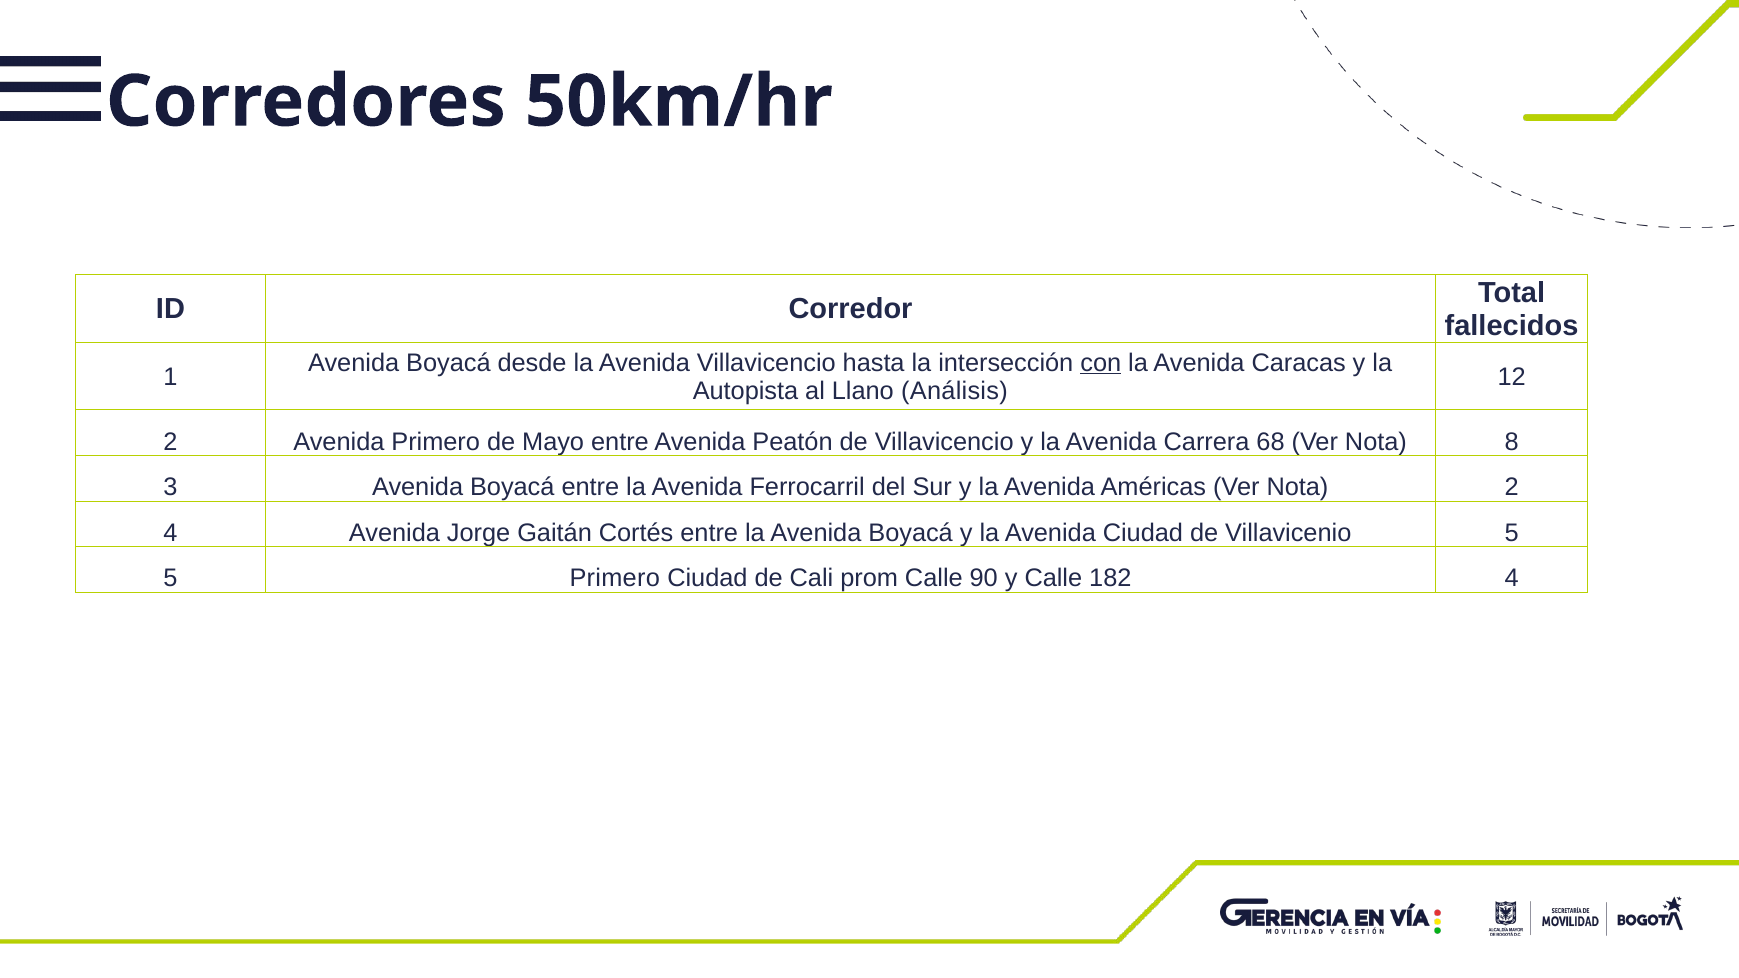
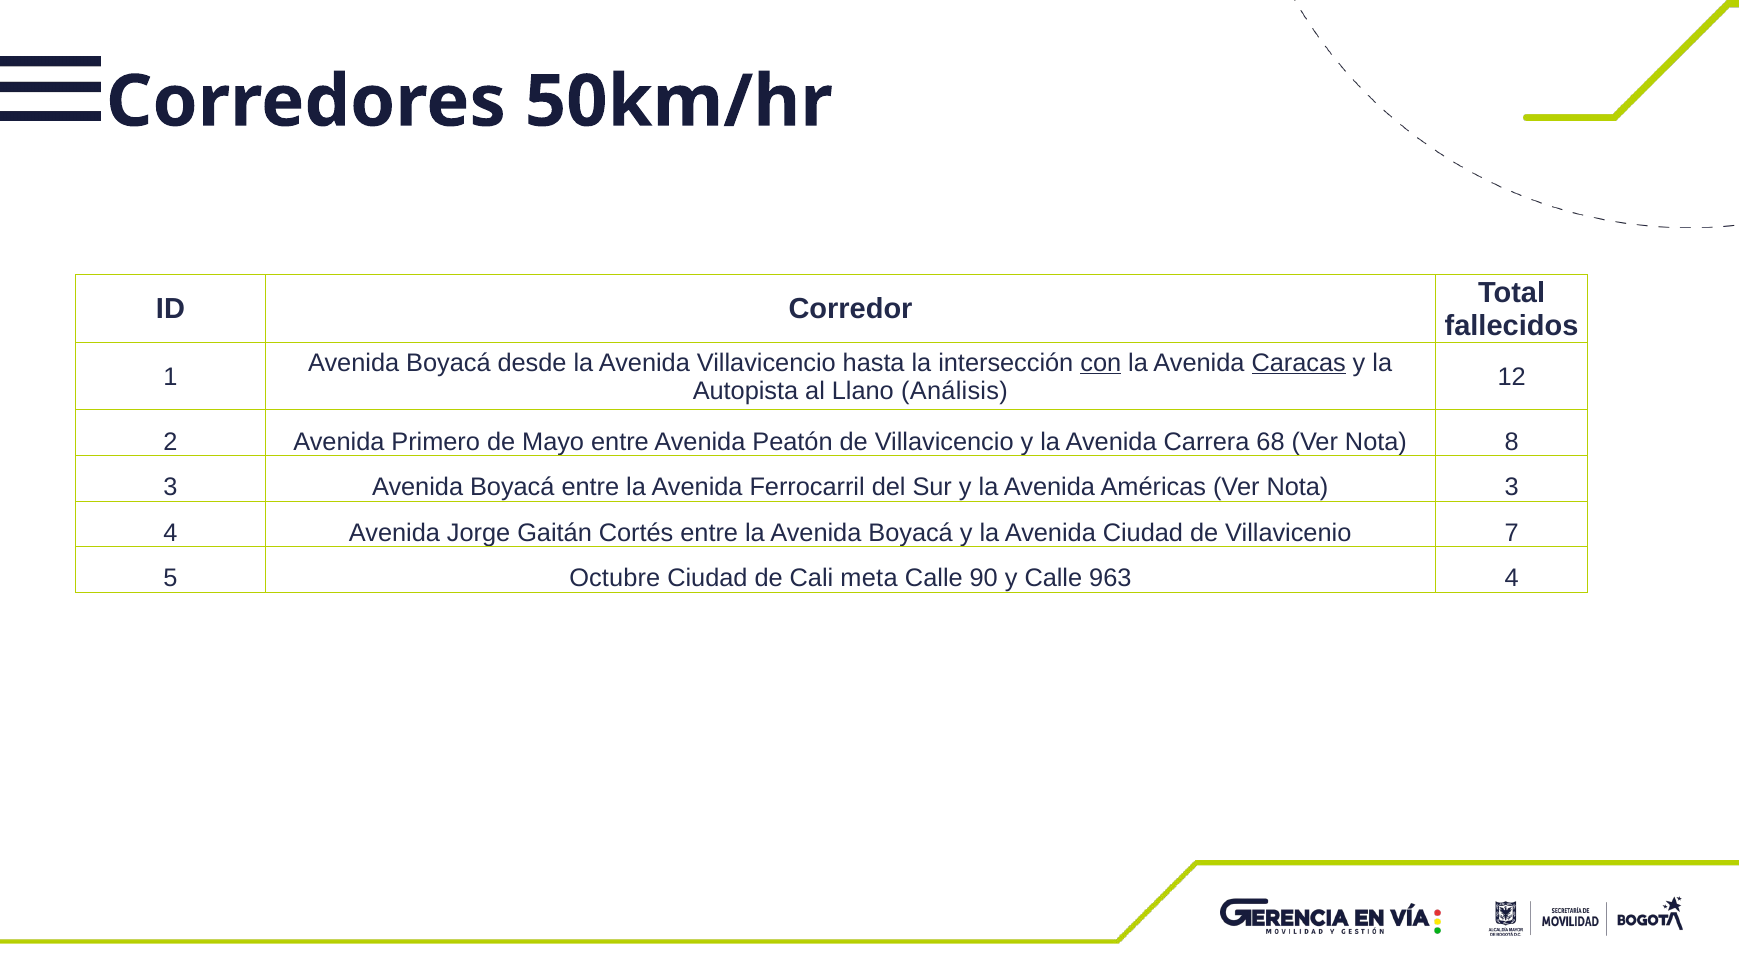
Caracas underline: none -> present
Nota 2: 2 -> 3
Villavicenio 5: 5 -> 7
5 Primero: Primero -> Octubre
prom: prom -> meta
182: 182 -> 963
